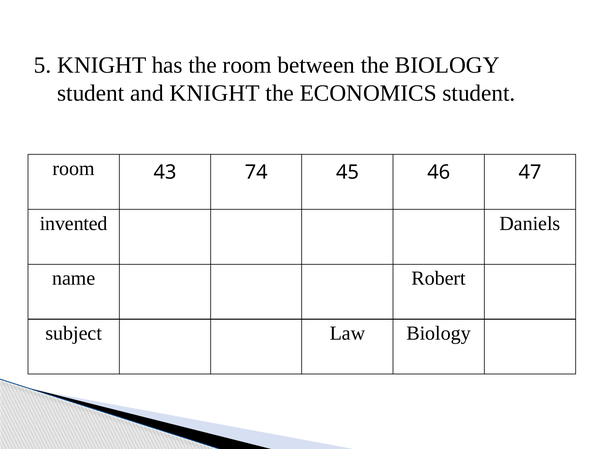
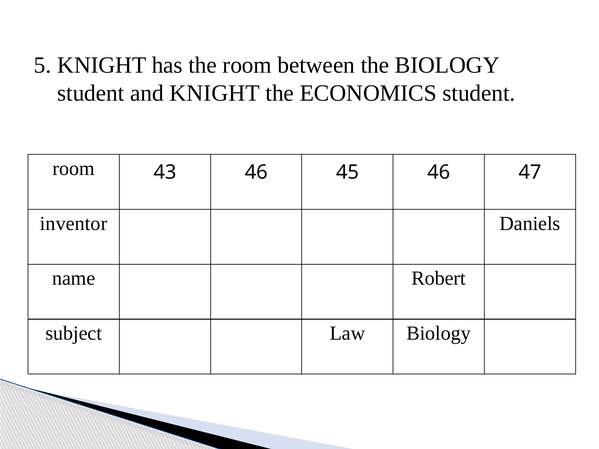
43 74: 74 -> 46
invented: invented -> inventor
